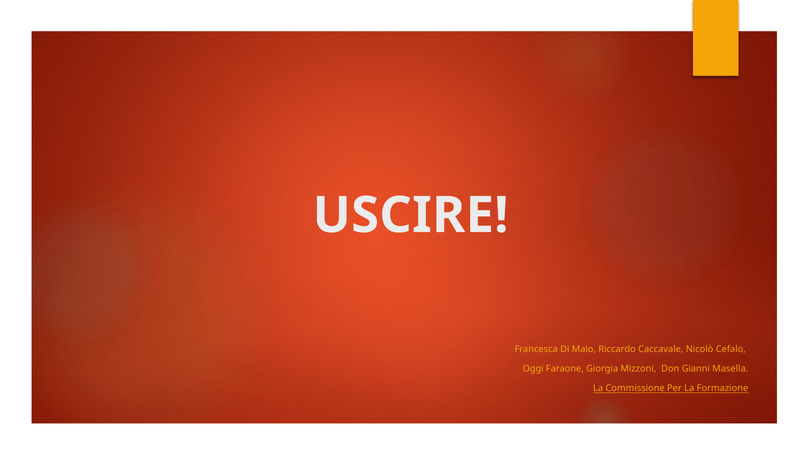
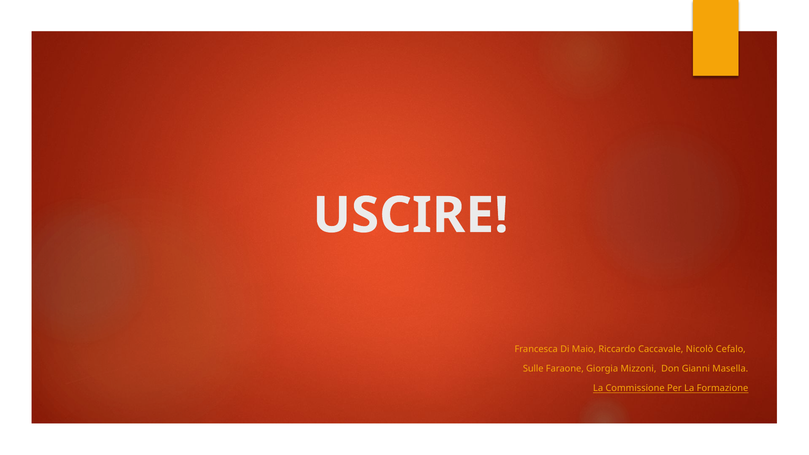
Oggi: Oggi -> Sulle
